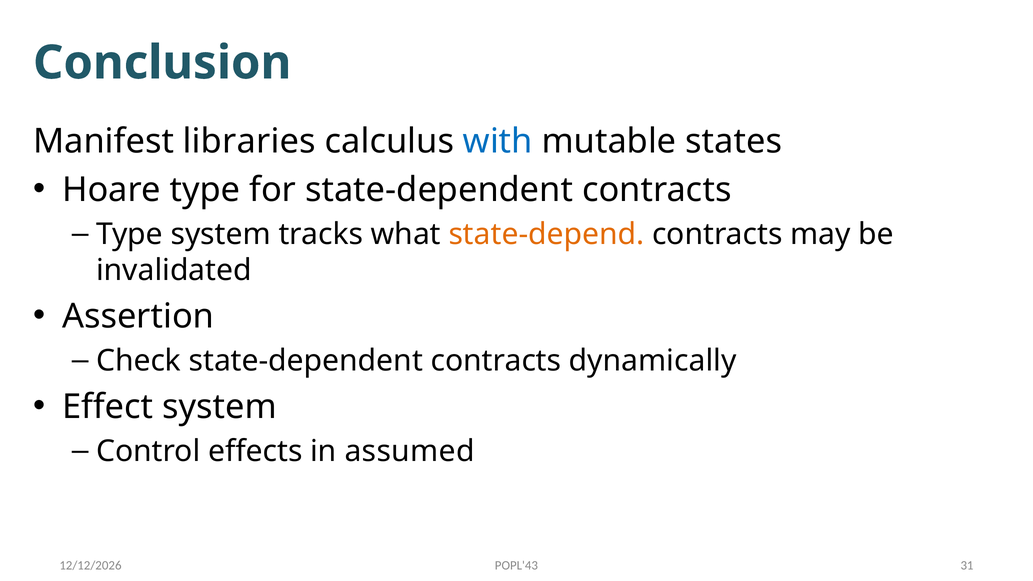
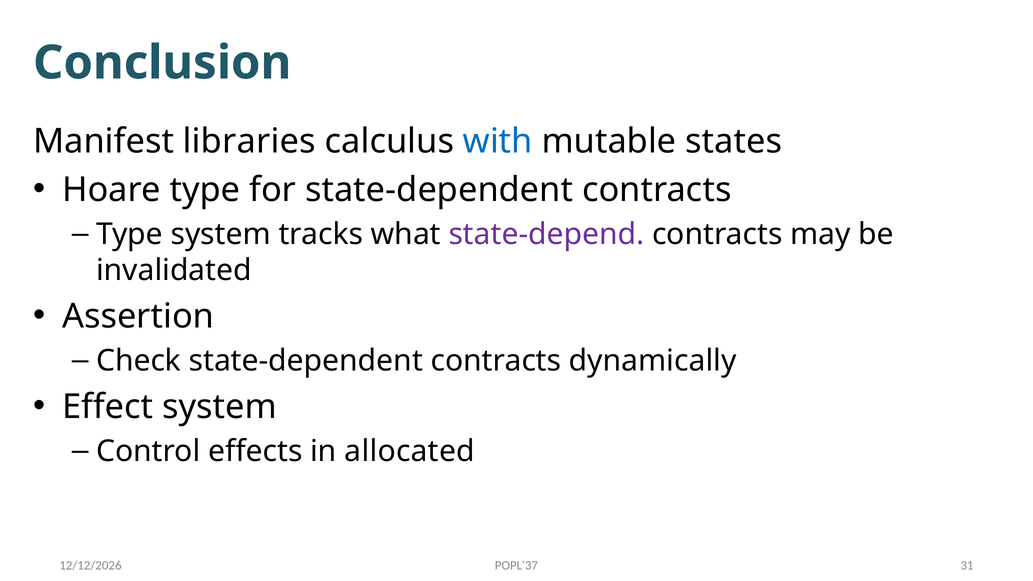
state-depend colour: orange -> purple
assumed: assumed -> allocated
POPL'43: POPL'43 -> POPL'37
